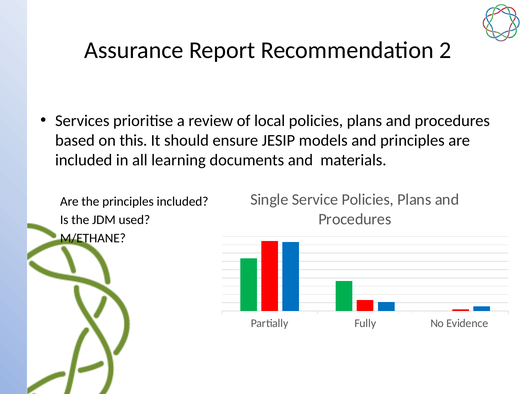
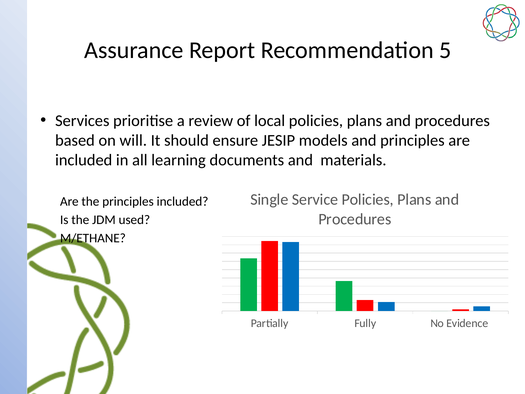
2: 2 -> 5
this: this -> will
